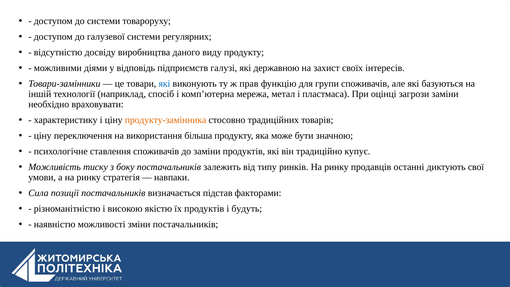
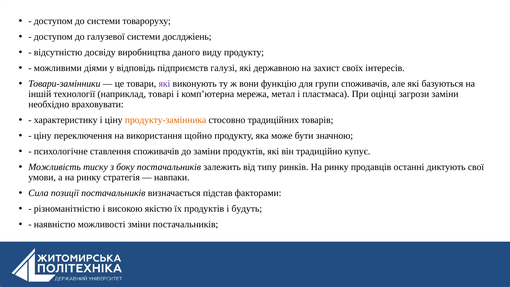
регулярних: регулярних -> дослджіень
які at (164, 84) colour: blue -> purple
прав: прав -> вони
спосіб: спосіб -> товарі
більша: більша -> щойно
